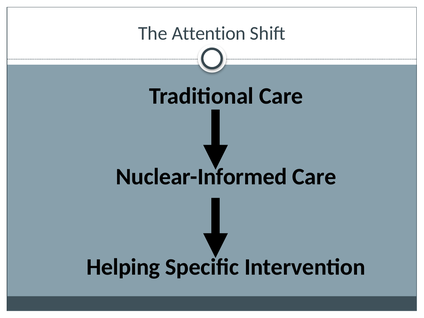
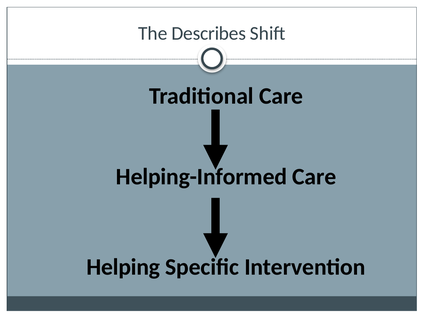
Attention: Attention -> Describes
Nuclear-Informed: Nuclear-Informed -> Helping-Informed
